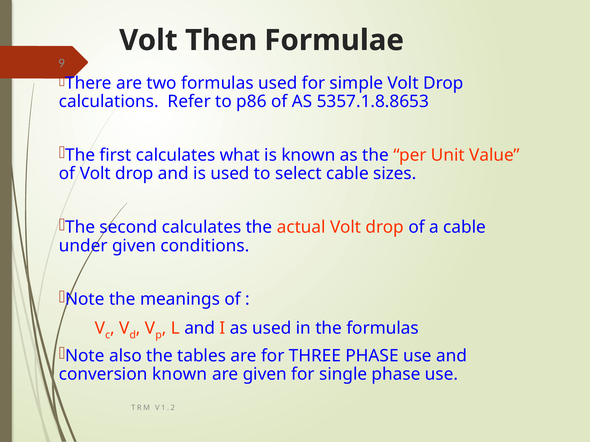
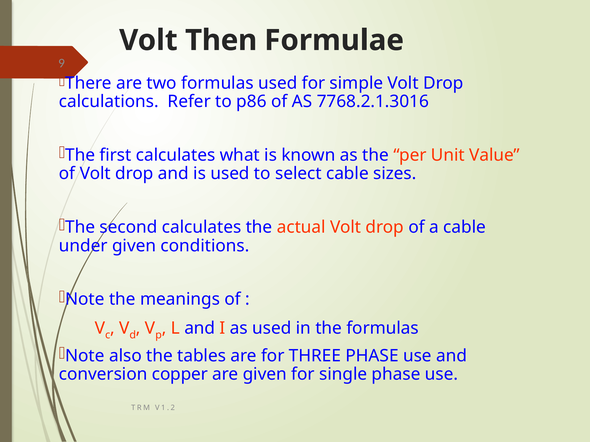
5357.1.8.8653: 5357.1.8.8653 -> 7768.2.1.3016
conversion known: known -> copper
